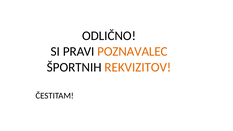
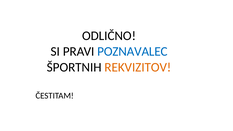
POZNAVALEC colour: orange -> blue
